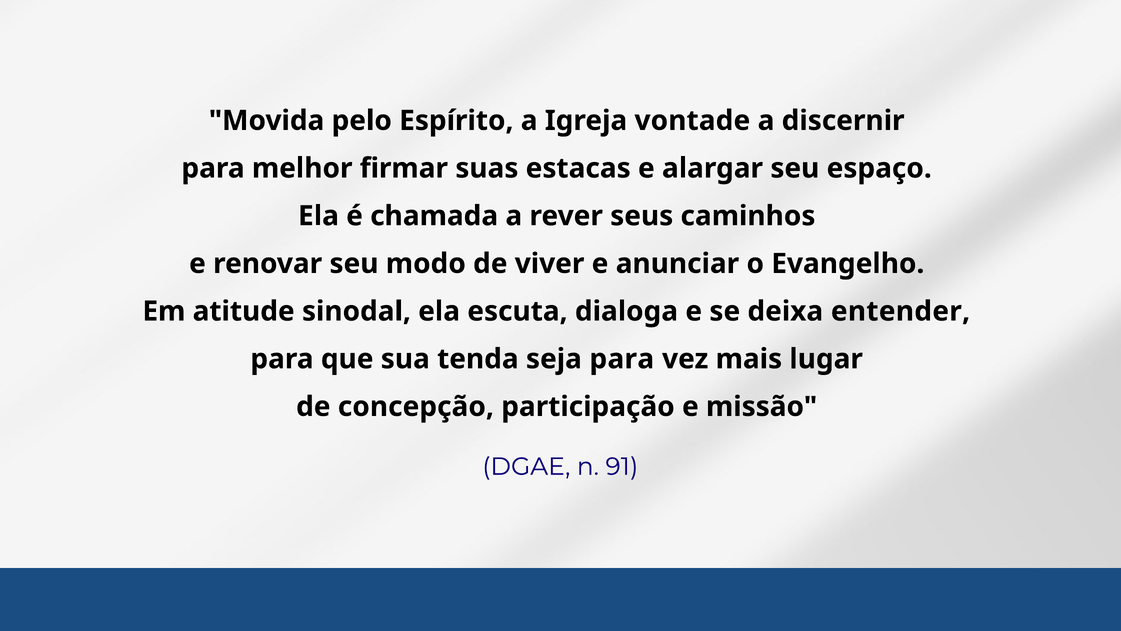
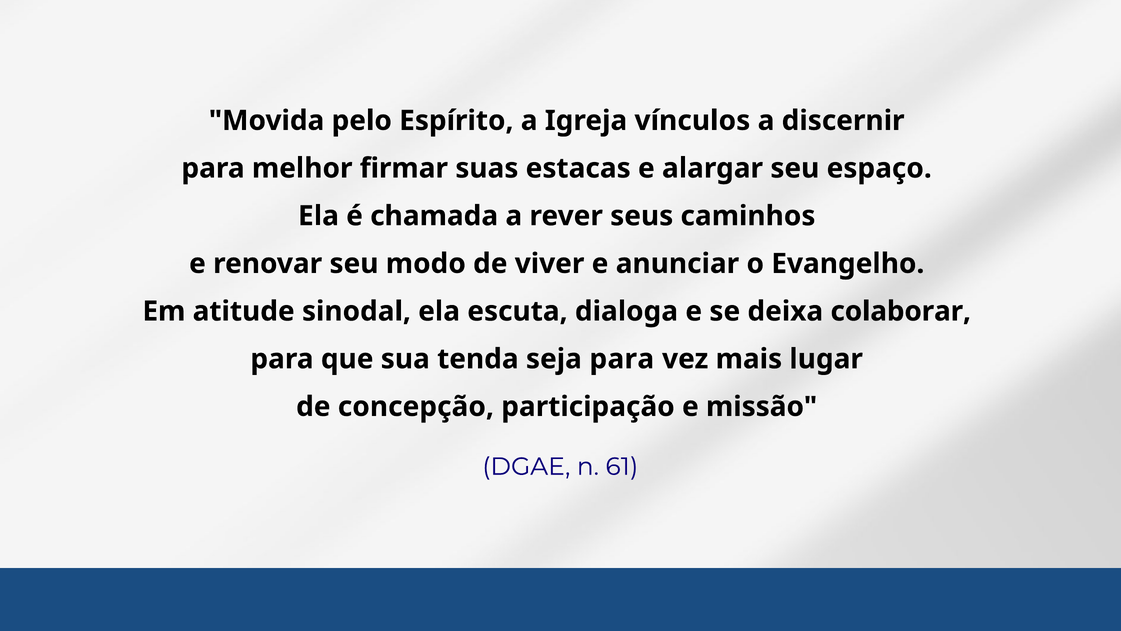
vontade: vontade -> vínculos
entender: entender -> colaborar
91: 91 -> 61
